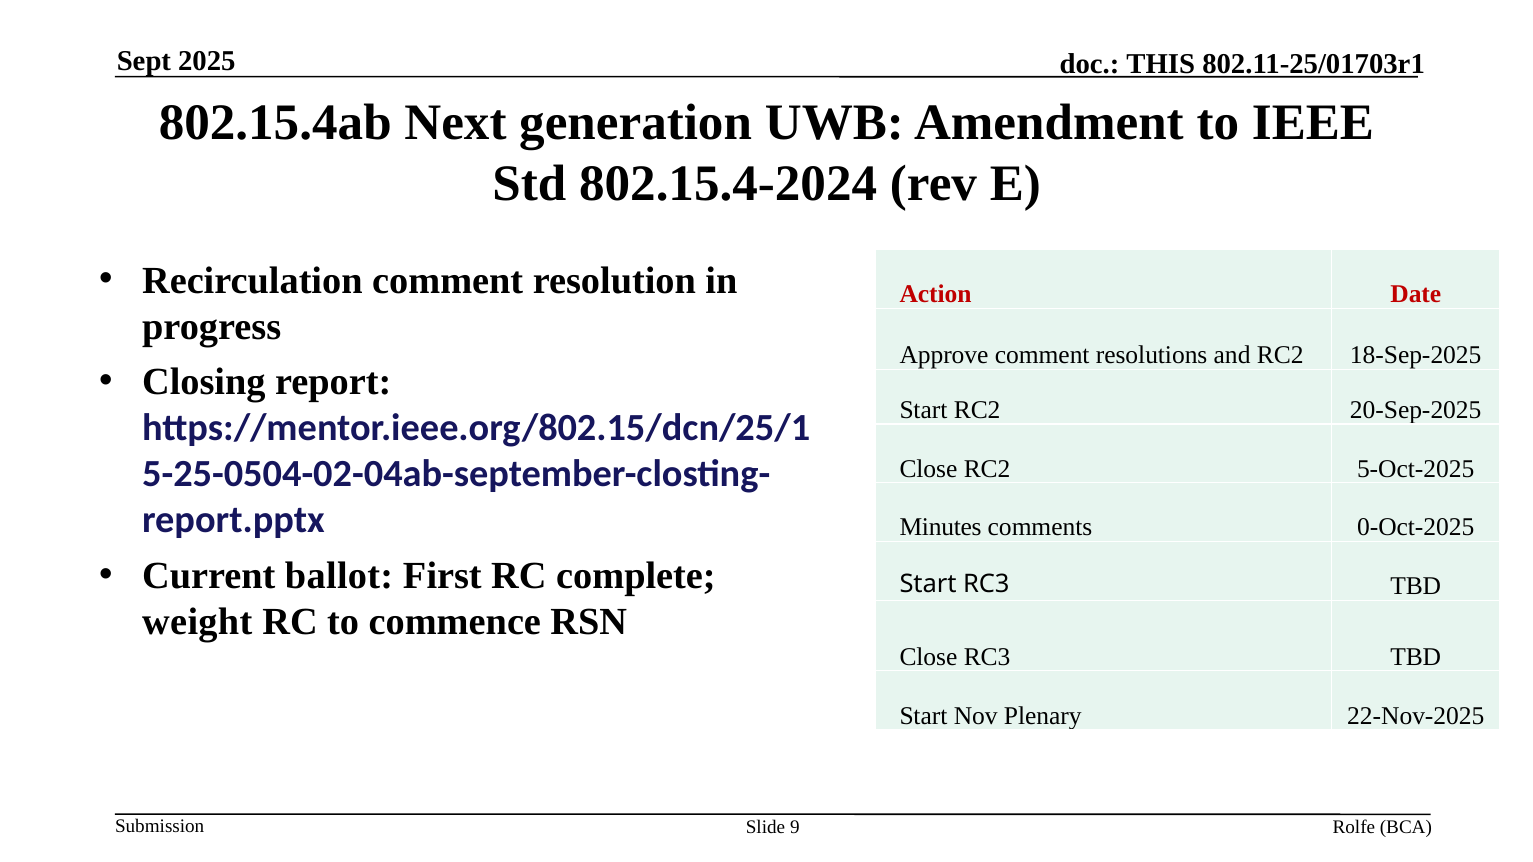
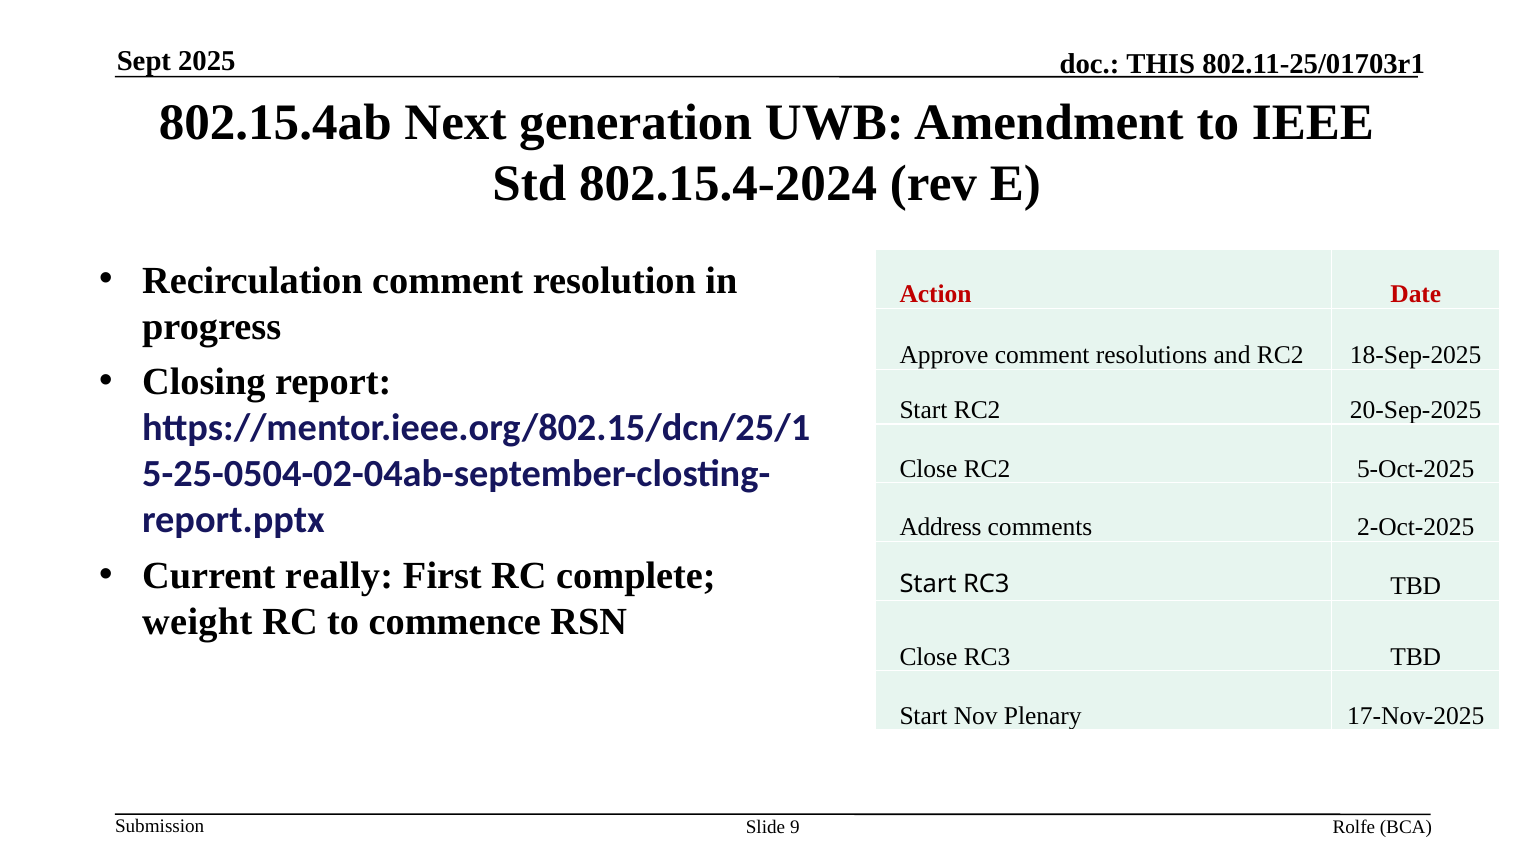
Minutes: Minutes -> Address
0-Oct-2025: 0-Oct-2025 -> 2-Oct-2025
ballot: ballot -> really
22-Nov-2025: 22-Nov-2025 -> 17-Nov-2025
